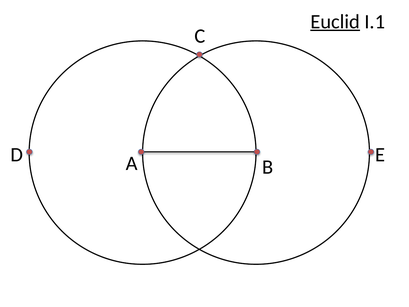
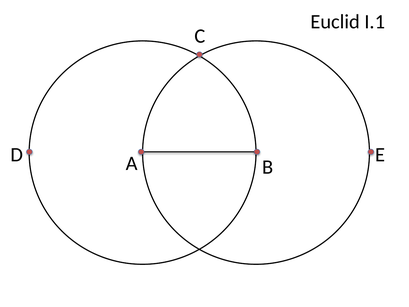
Euclid underline: present -> none
